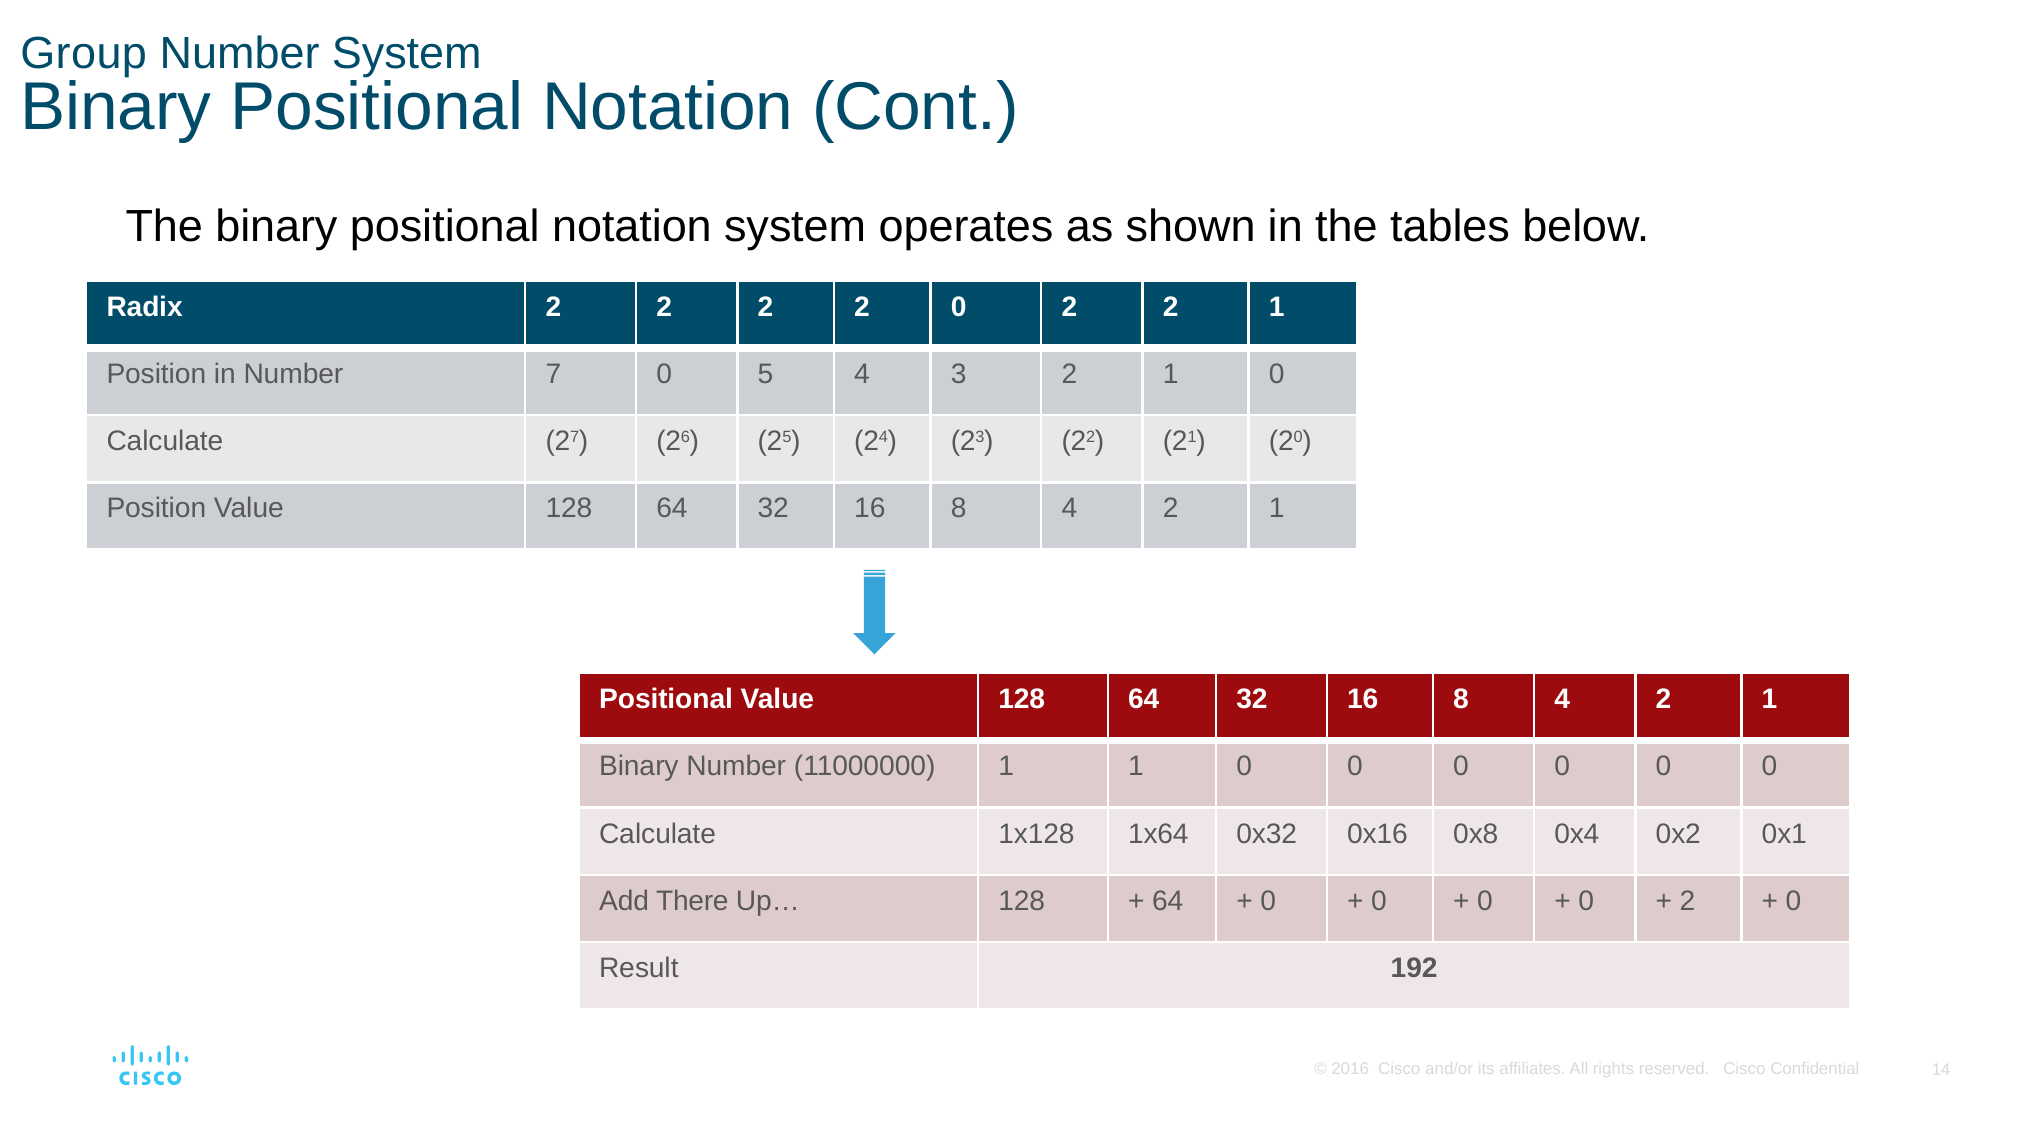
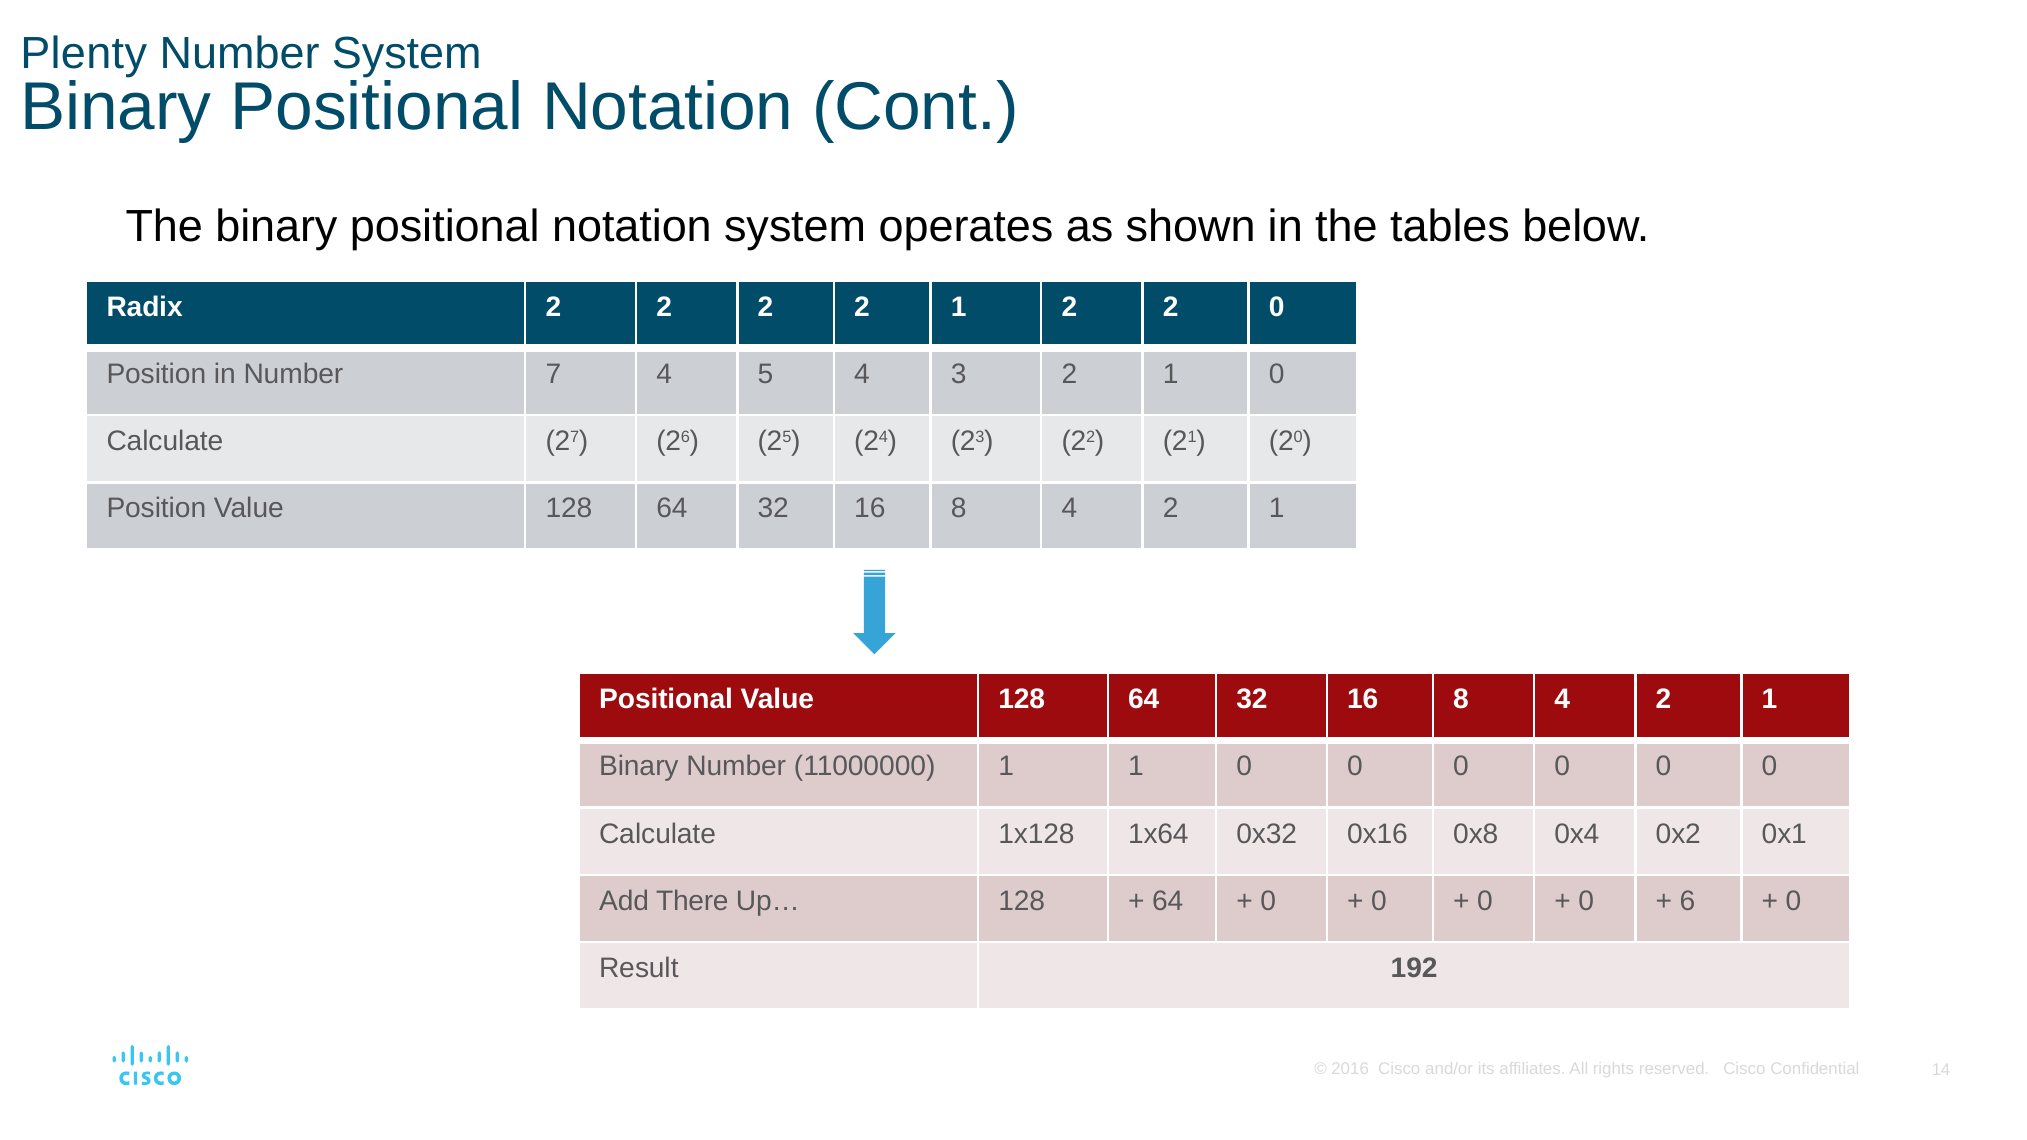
Group: Group -> Plenty
2 2 0: 0 -> 1
2 2 1: 1 -> 0
7 0: 0 -> 4
2 at (1688, 901): 2 -> 6
